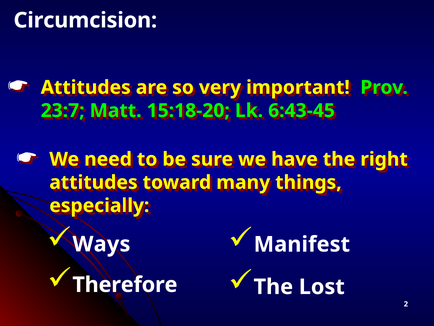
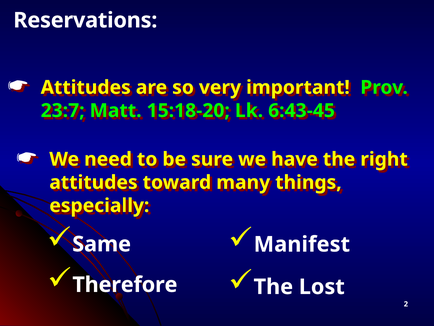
Circumcision: Circumcision -> Reservations
Ways: Ways -> Same
